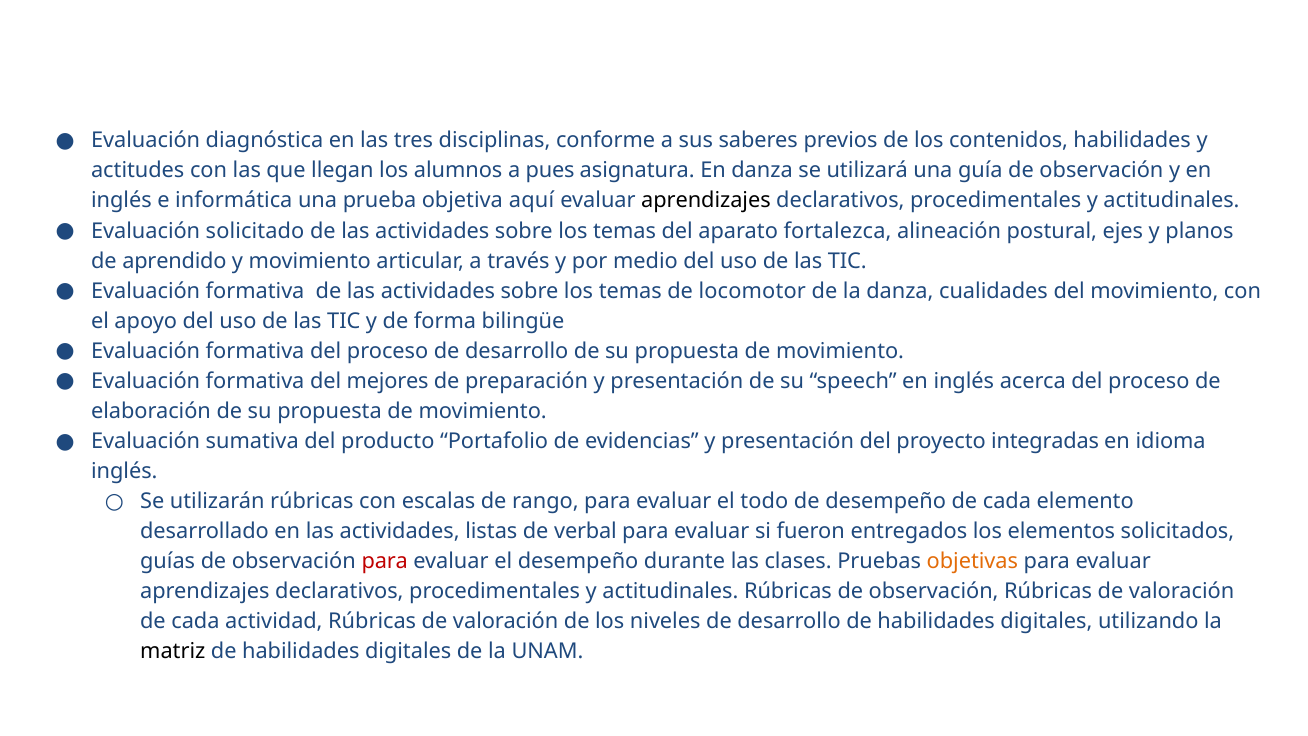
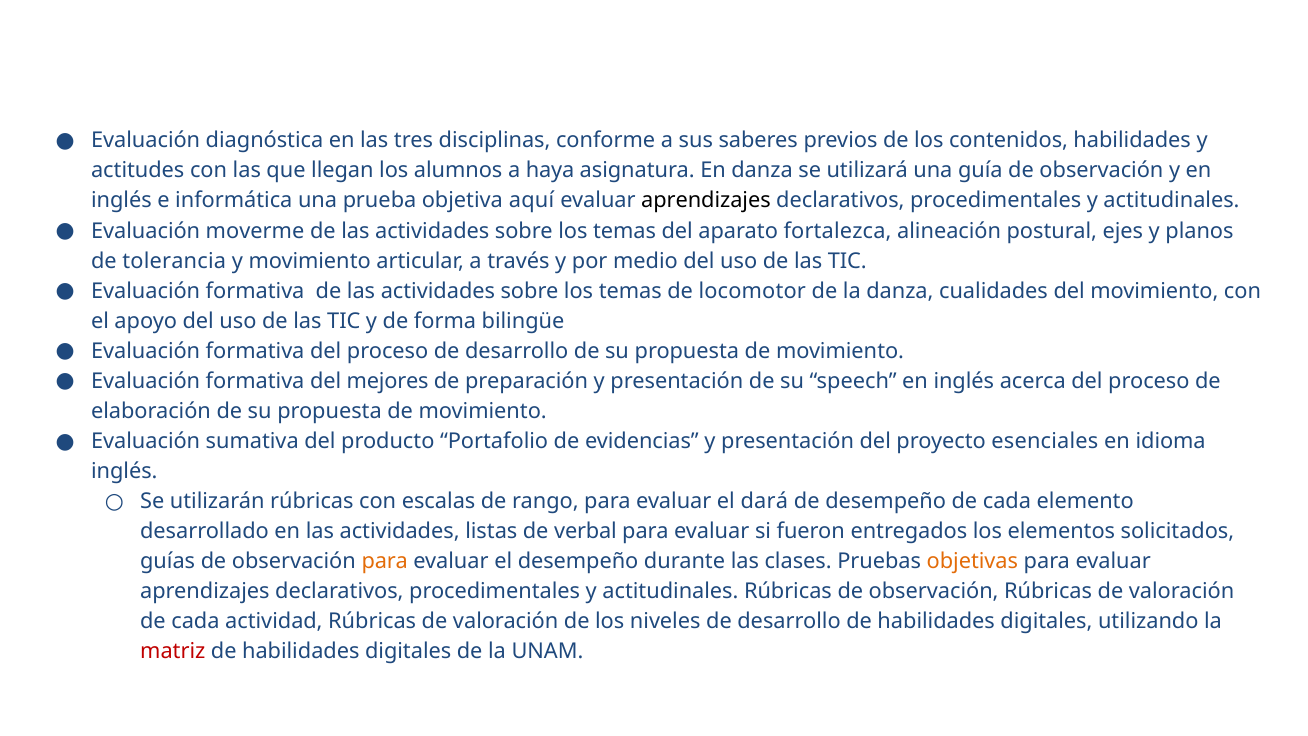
pues: pues -> haya
solicitado: solicitado -> moverme
aprendido: aprendido -> tolerancia
integradas: integradas -> esenciales
todo: todo -> dará
para at (385, 561) colour: red -> orange
matriz colour: black -> red
